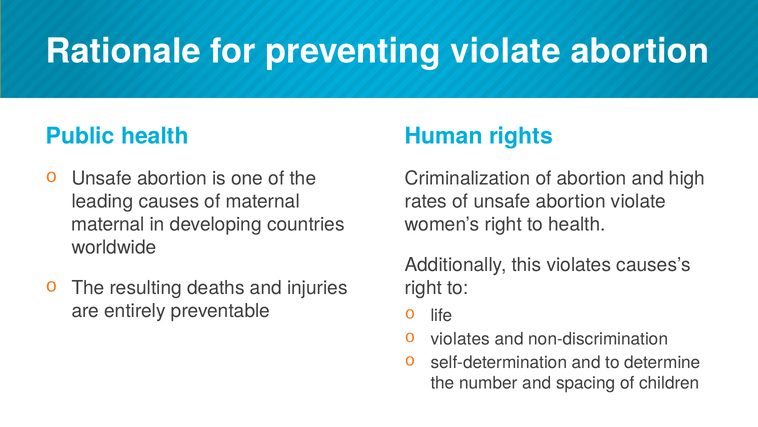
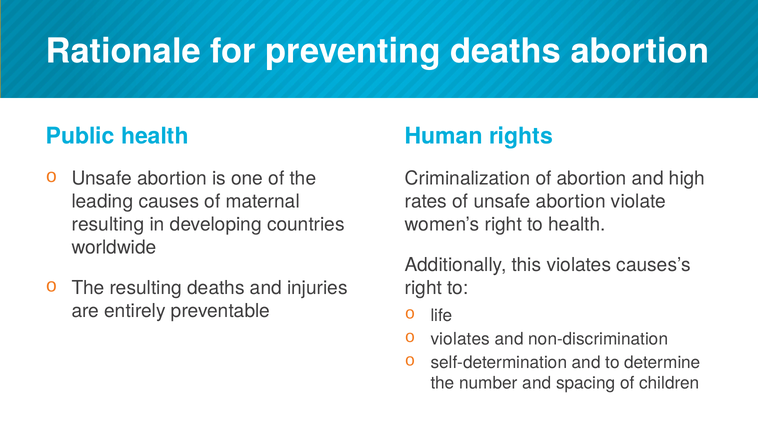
preventing violate: violate -> deaths
maternal at (108, 224): maternal -> resulting
